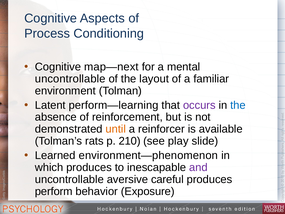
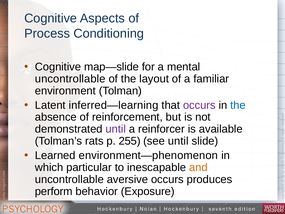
map—next: map—next -> map—slide
perform—learning: perform—learning -> inferred—learning
until at (116, 129) colour: orange -> purple
210: 210 -> 255
see play: play -> until
which produces: produces -> particular
and colour: purple -> orange
aversive careful: careful -> occurs
